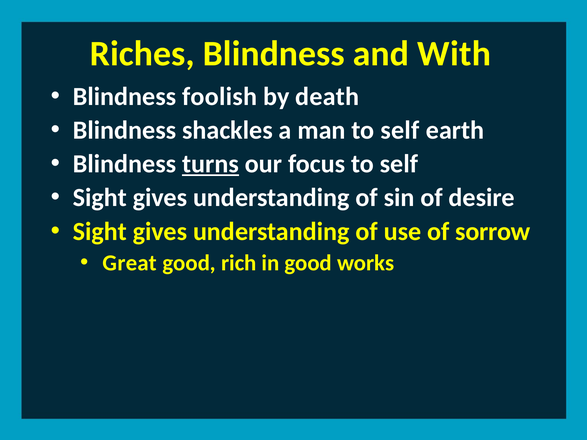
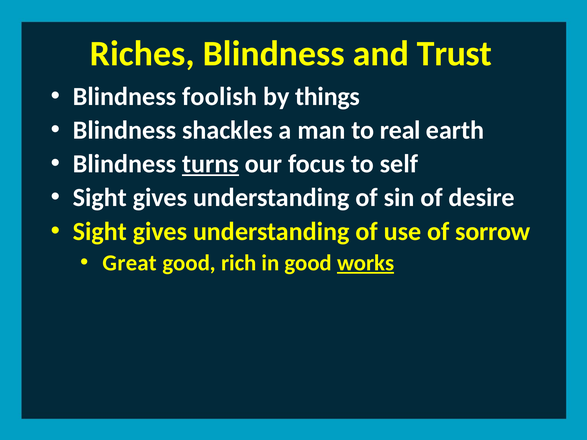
With: With -> Trust
death: death -> things
man to self: self -> real
works underline: none -> present
